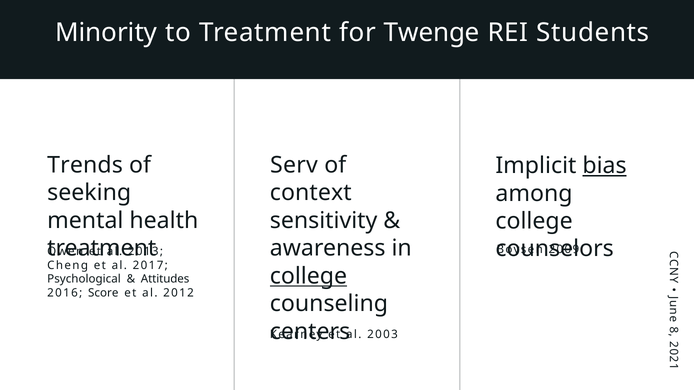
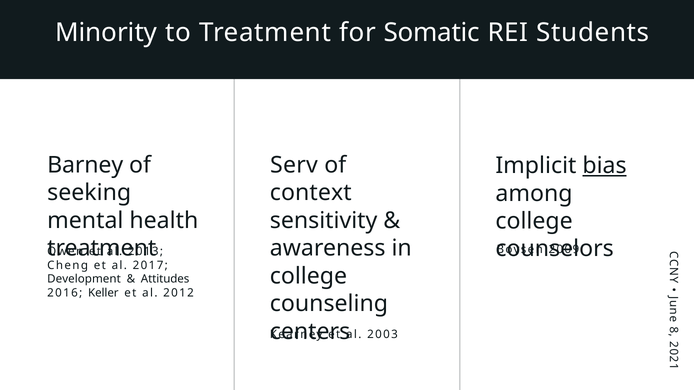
Twenge: Twenge -> Somatic
Trends: Trends -> Barney
college at (308, 276) underline: present -> none
Psychological: Psychological -> Development
Score: Score -> Keller
